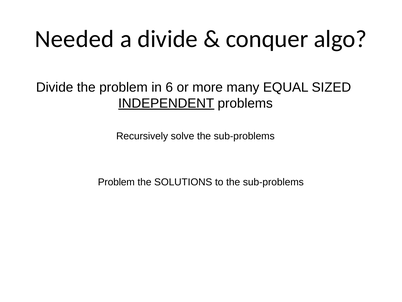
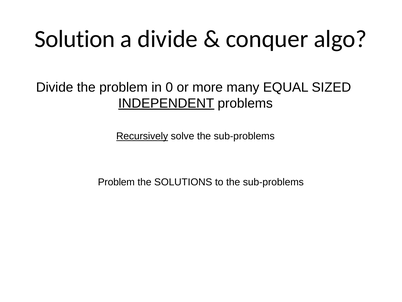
Needed: Needed -> Solution
6: 6 -> 0
Recursively underline: none -> present
